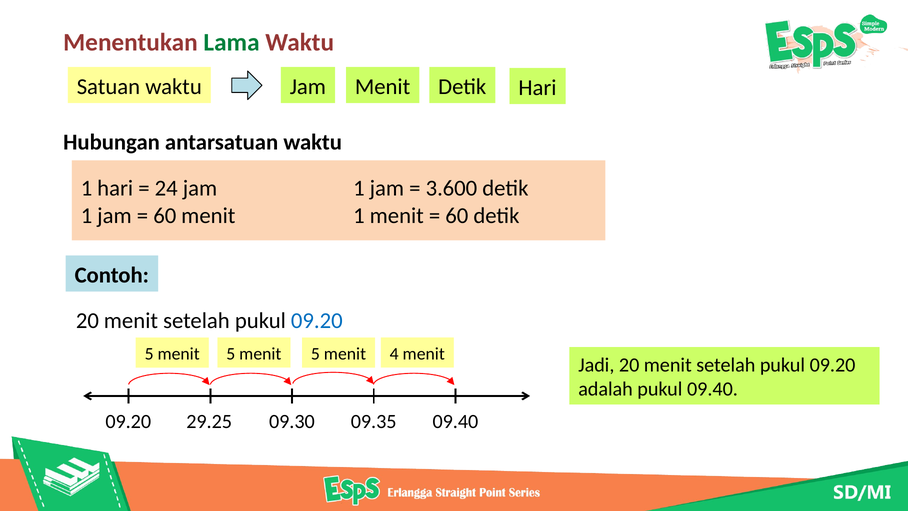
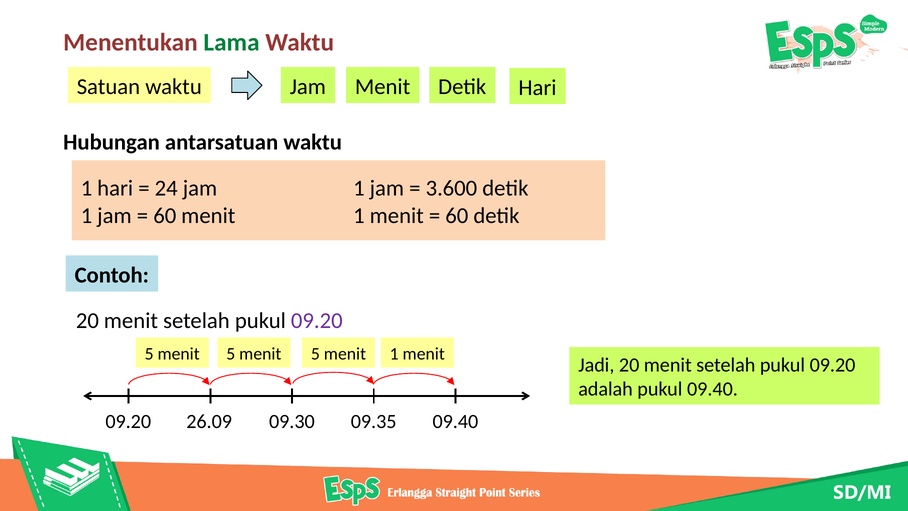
09.20 at (317, 320) colour: blue -> purple
5 menit 4: 4 -> 1
29.25: 29.25 -> 26.09
